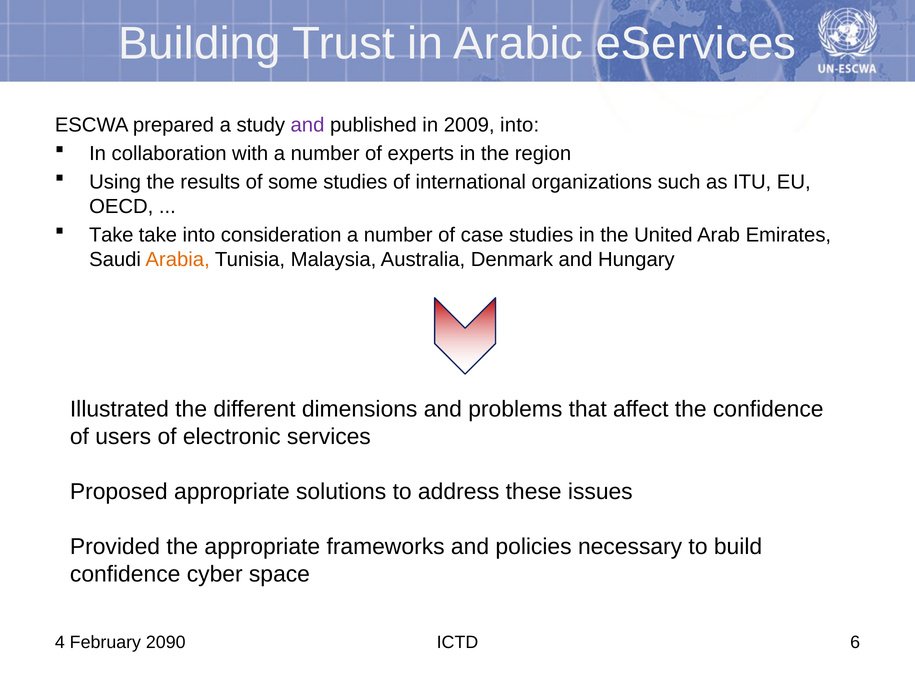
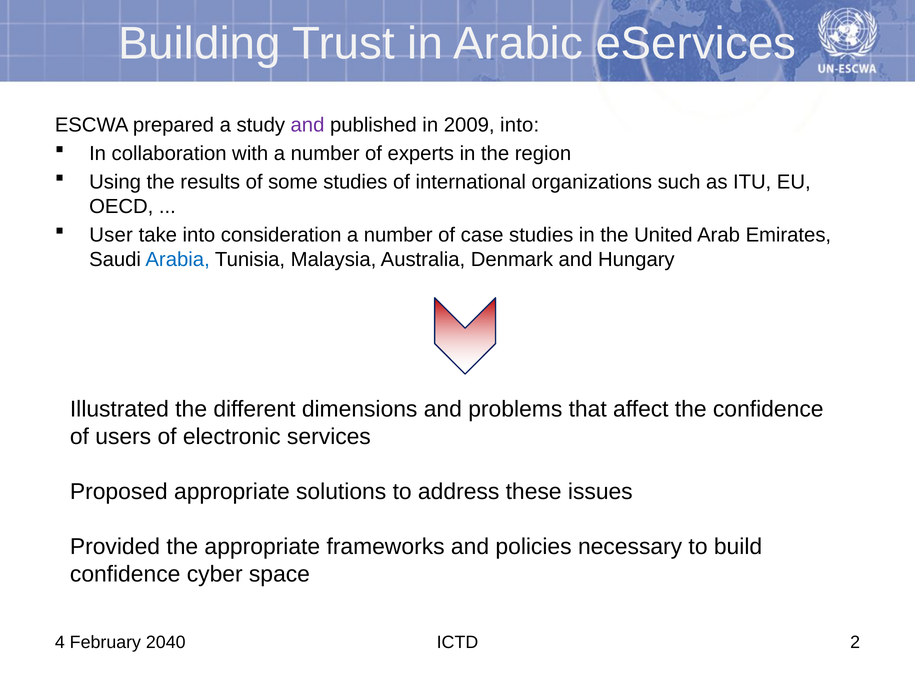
Take at (111, 235): Take -> User
Arabia colour: orange -> blue
2090: 2090 -> 2040
6: 6 -> 2
